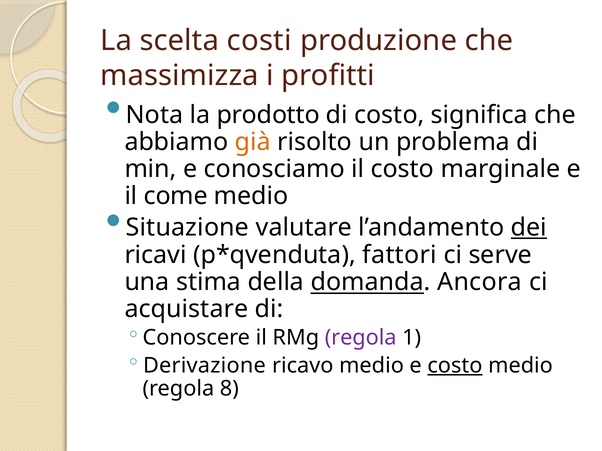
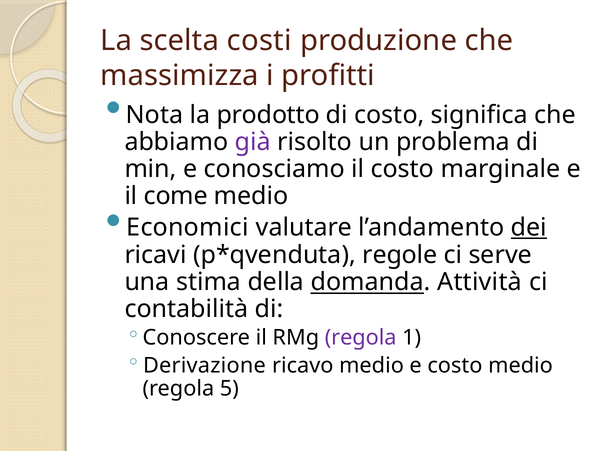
già colour: orange -> purple
Situazione: Situazione -> Economici
fattori: fattori -> regole
Ancora: Ancora -> Attività
acquistare: acquistare -> contabilità
costo at (455, 366) underline: present -> none
8: 8 -> 5
